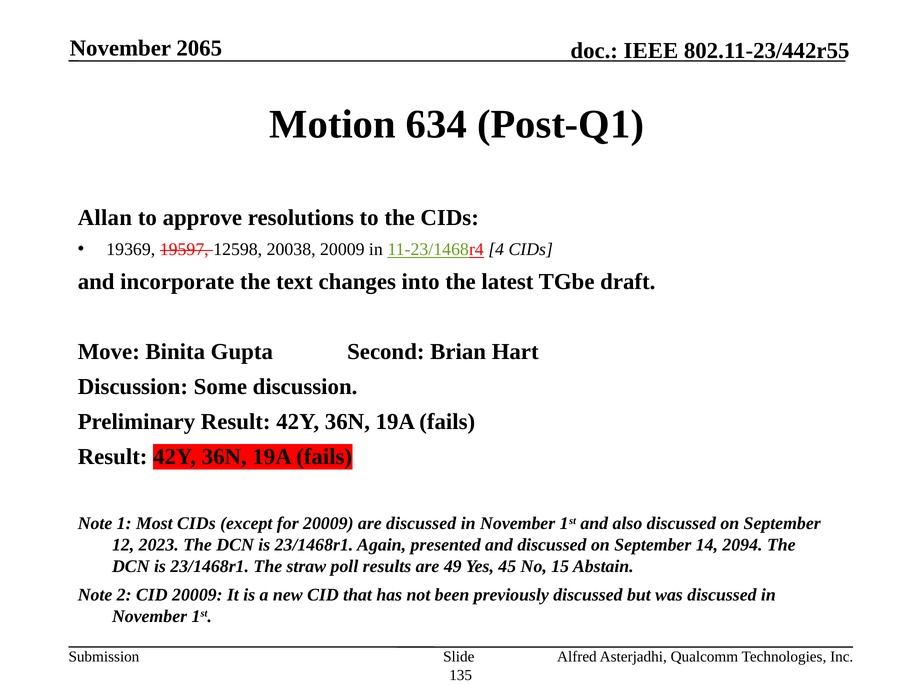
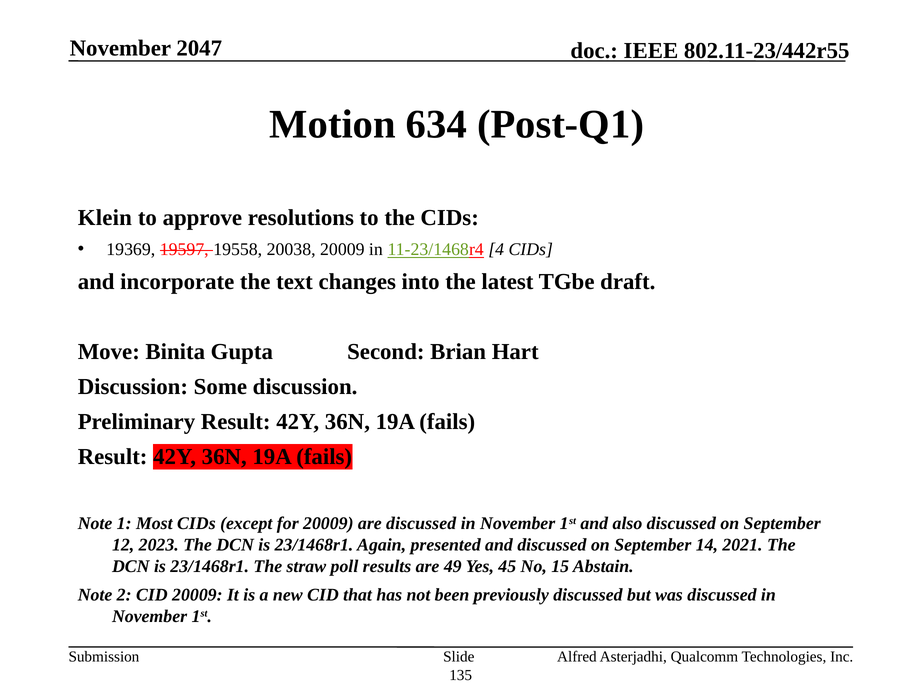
2065: 2065 -> 2047
Allan: Allan -> Klein
12598: 12598 -> 19558
2094: 2094 -> 2021
